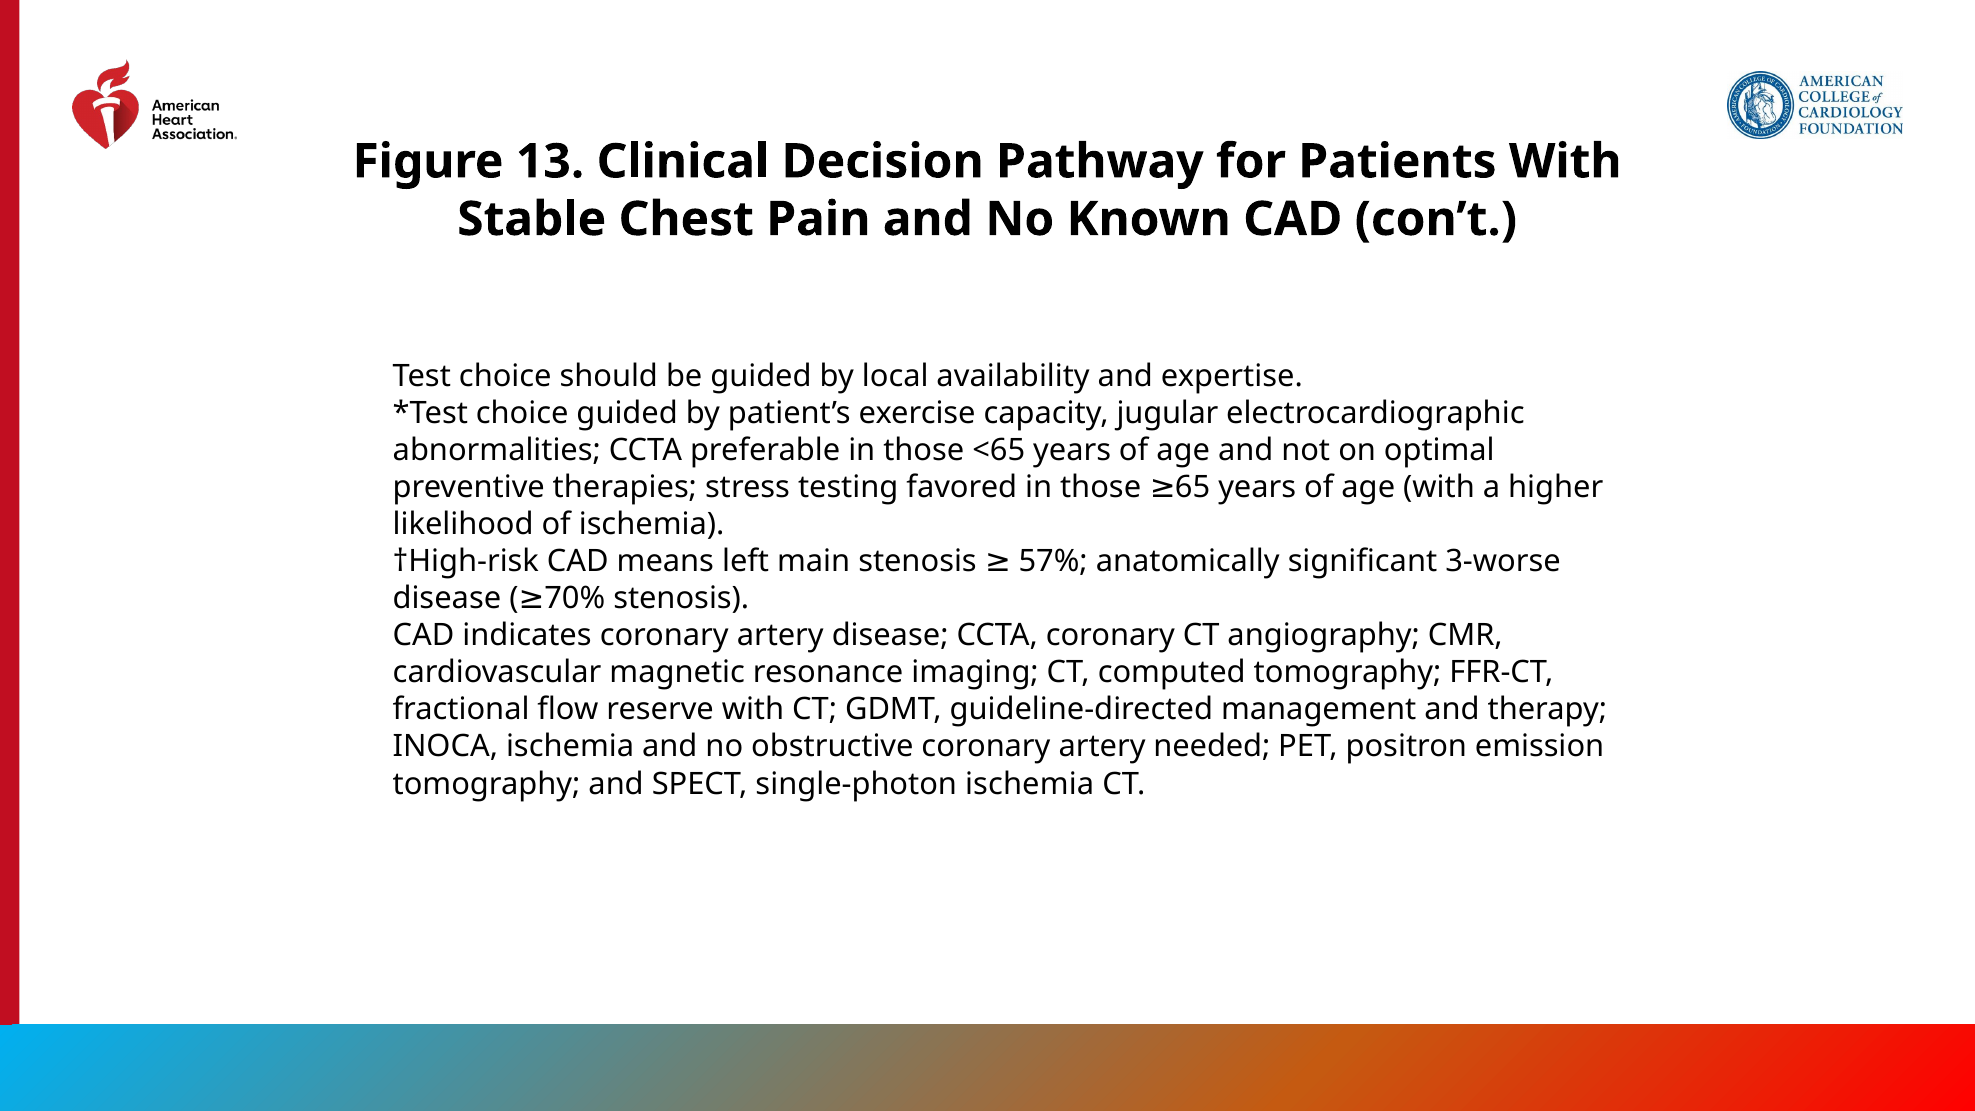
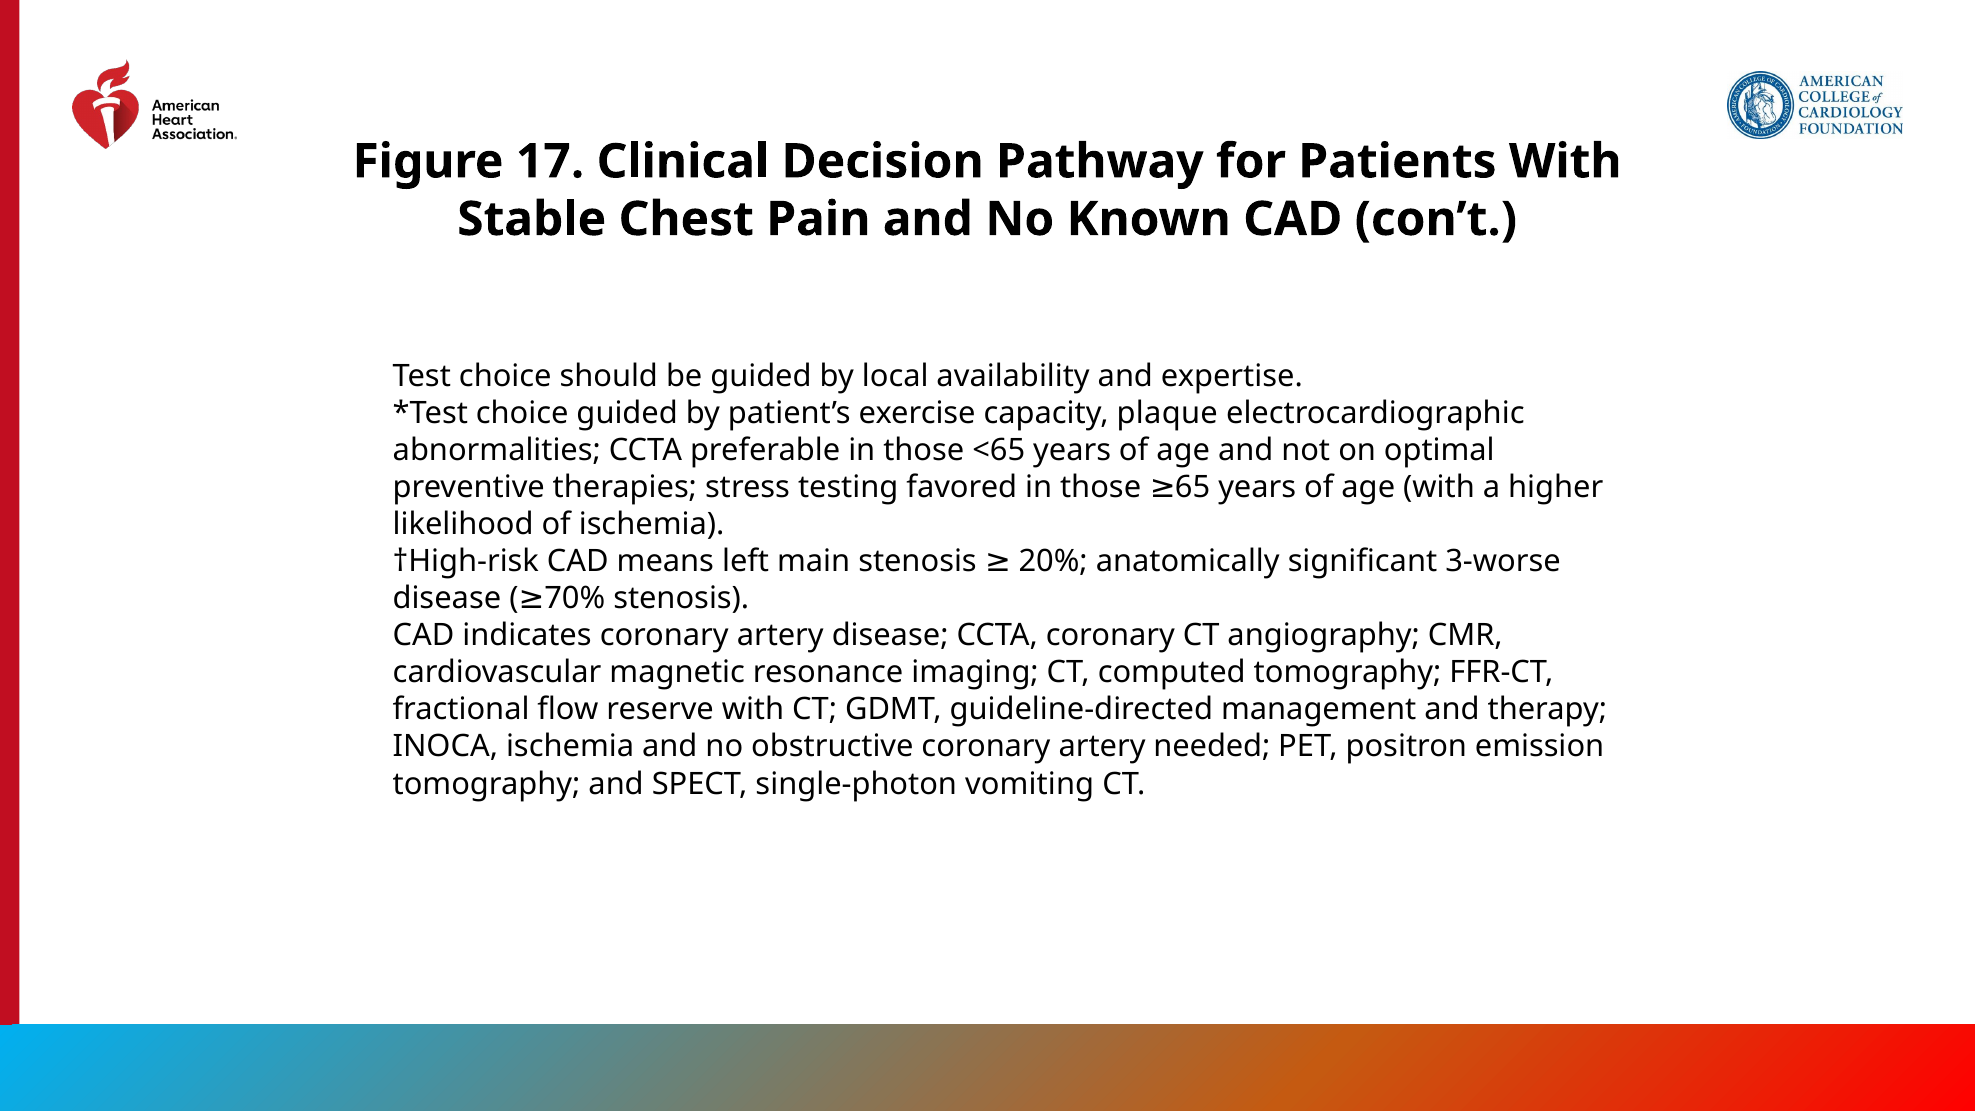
13: 13 -> 17
jugular: jugular -> plaque
57%: 57% -> 20%
single-photon ischemia: ischemia -> vomiting
